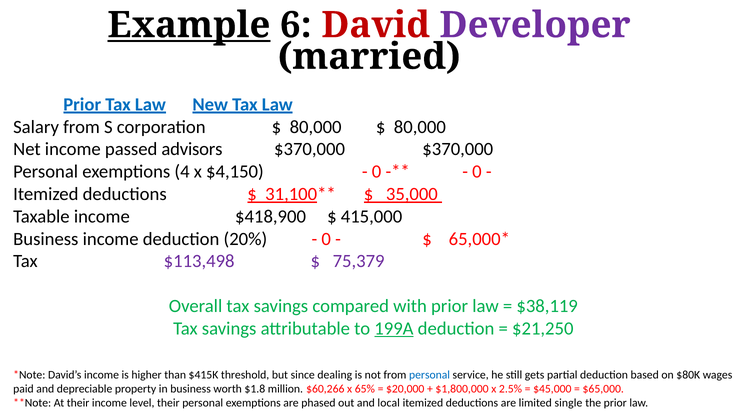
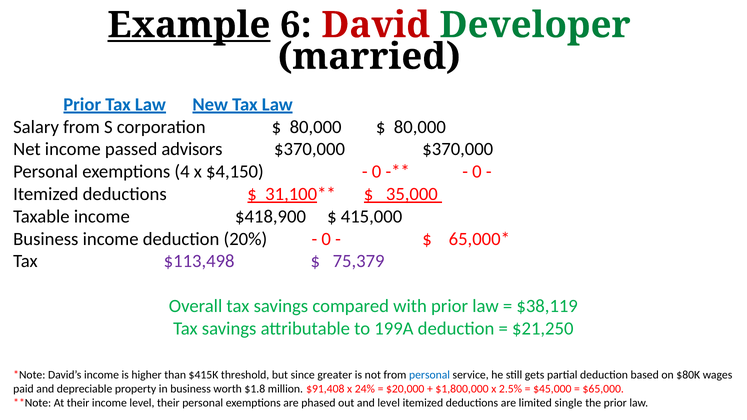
Developer colour: purple -> green
199A underline: present -> none
dealing: dealing -> greater
$60,266: $60,266 -> $91,408
65%: 65% -> 24%
and local: local -> level
